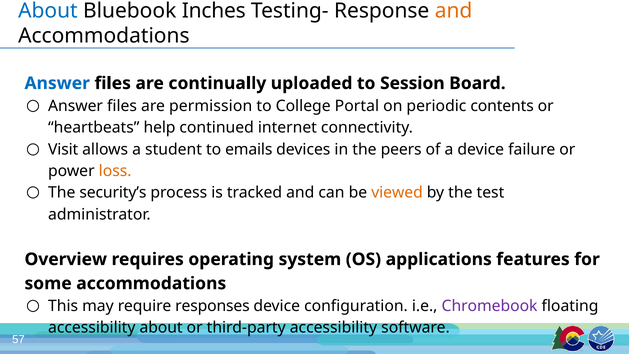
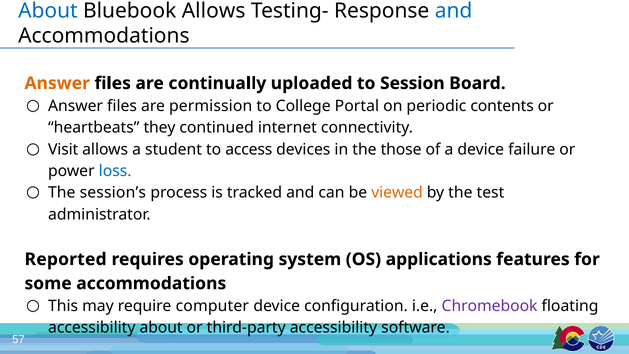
Bluebook Inches: Inches -> Allows
and at (454, 11) colour: orange -> blue
Answer at (57, 83) colour: blue -> orange
help: help -> they
emails: emails -> access
peers: peers -> those
loss colour: orange -> blue
security’s: security’s -> session’s
Overview: Overview -> Reported
responses: responses -> computer
